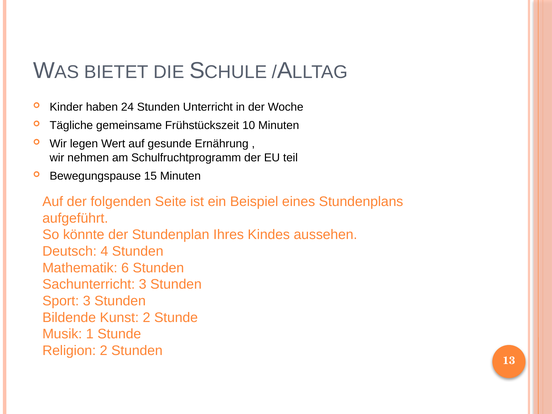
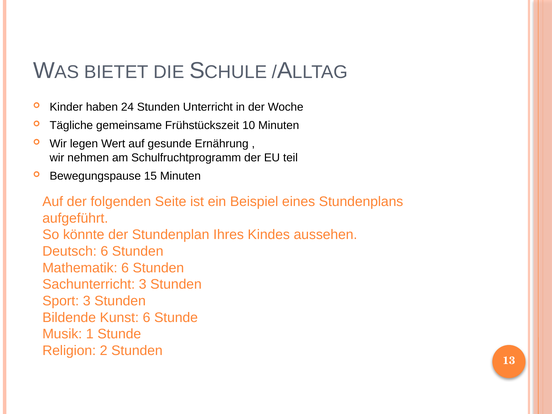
Deutsch 4: 4 -> 6
Kunst 2: 2 -> 6
